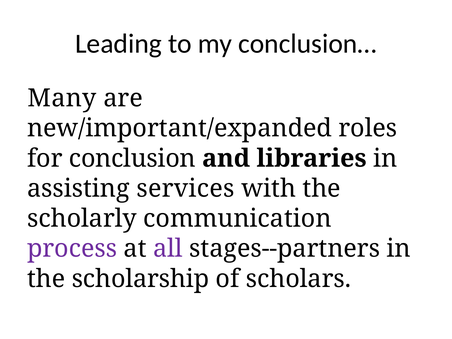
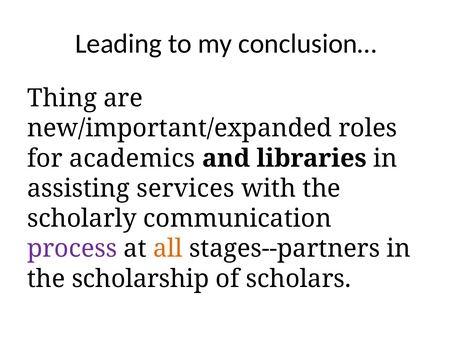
Many: Many -> Thing
conclusion: conclusion -> academics
all colour: purple -> orange
